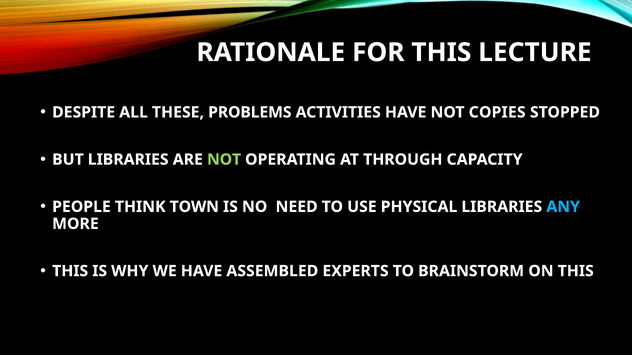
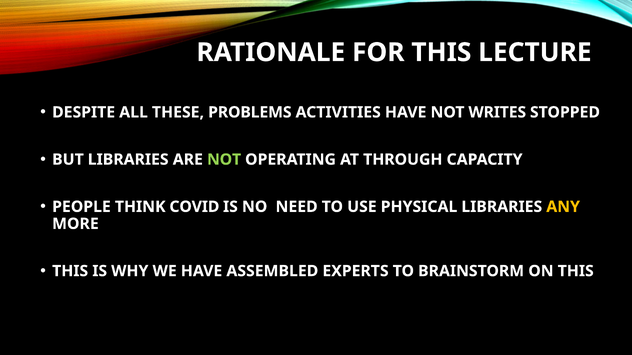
COPIES: COPIES -> WRITES
TOWN: TOWN -> COVID
ANY colour: light blue -> yellow
